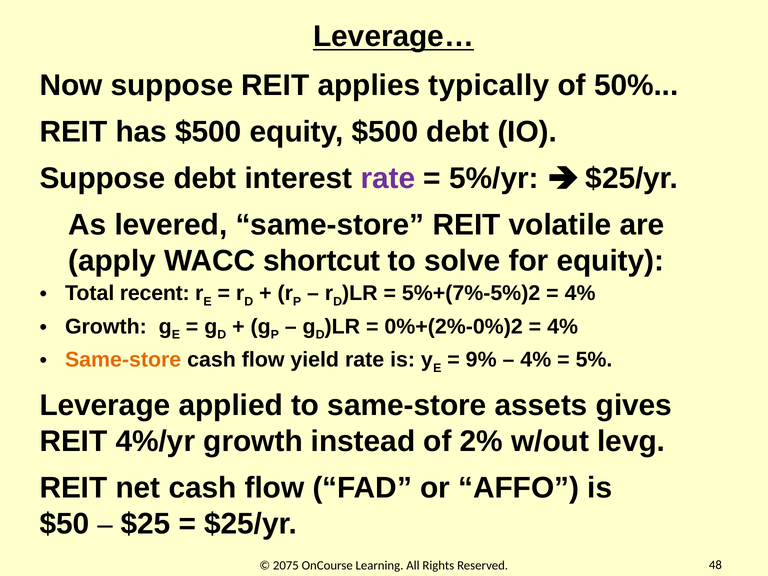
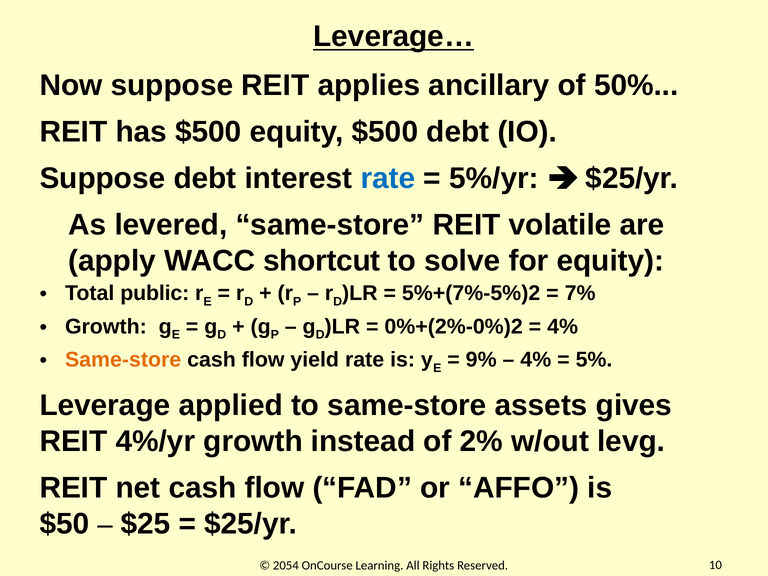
typically: typically -> ancillary
rate at (388, 178) colour: purple -> blue
recent: recent -> public
4% at (580, 293): 4% -> 7%
2075: 2075 -> 2054
48: 48 -> 10
